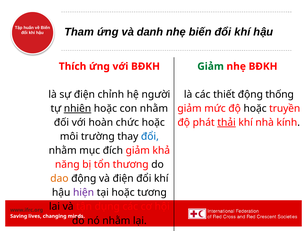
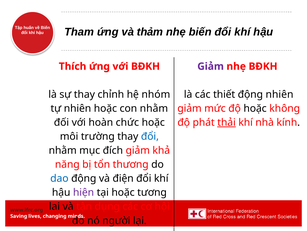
danh: danh -> thảm
Giảm at (211, 66) colour: green -> purple
sự điện: điện -> thay
người: người -> nhóm
động thống: thống -> nhiên
nhiên at (77, 108) underline: present -> none
truyền: truyền -> không
dao colour: orange -> blue
nó nhằm: nhằm -> người
